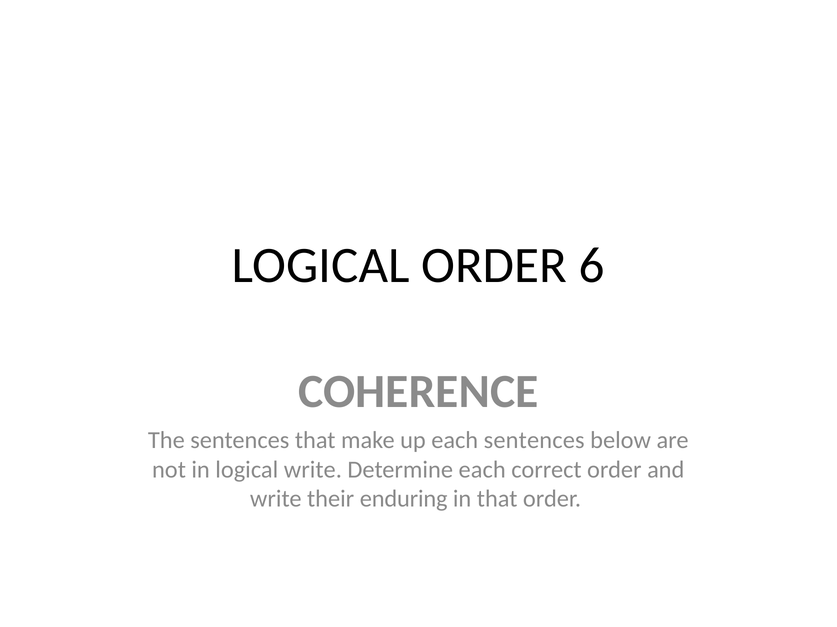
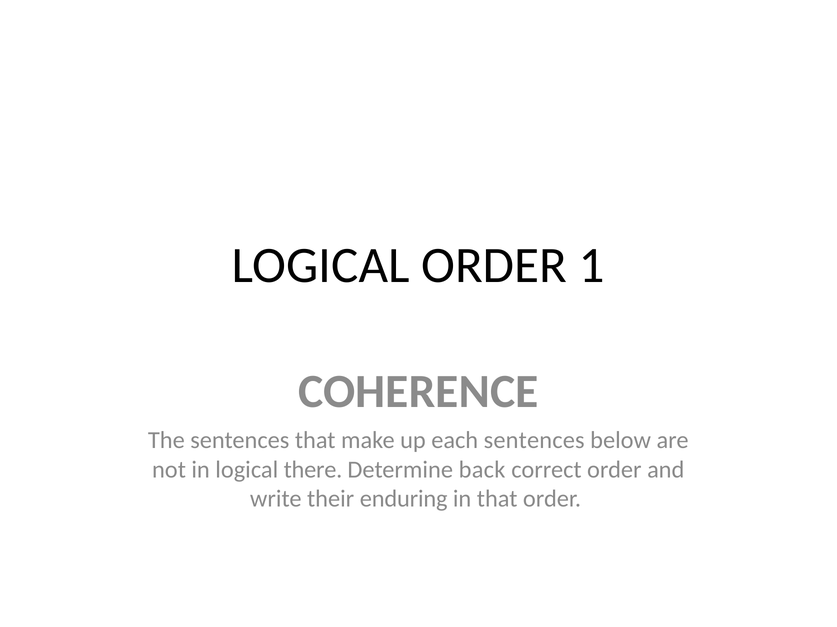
6: 6 -> 1
logical write: write -> there
Determine each: each -> back
